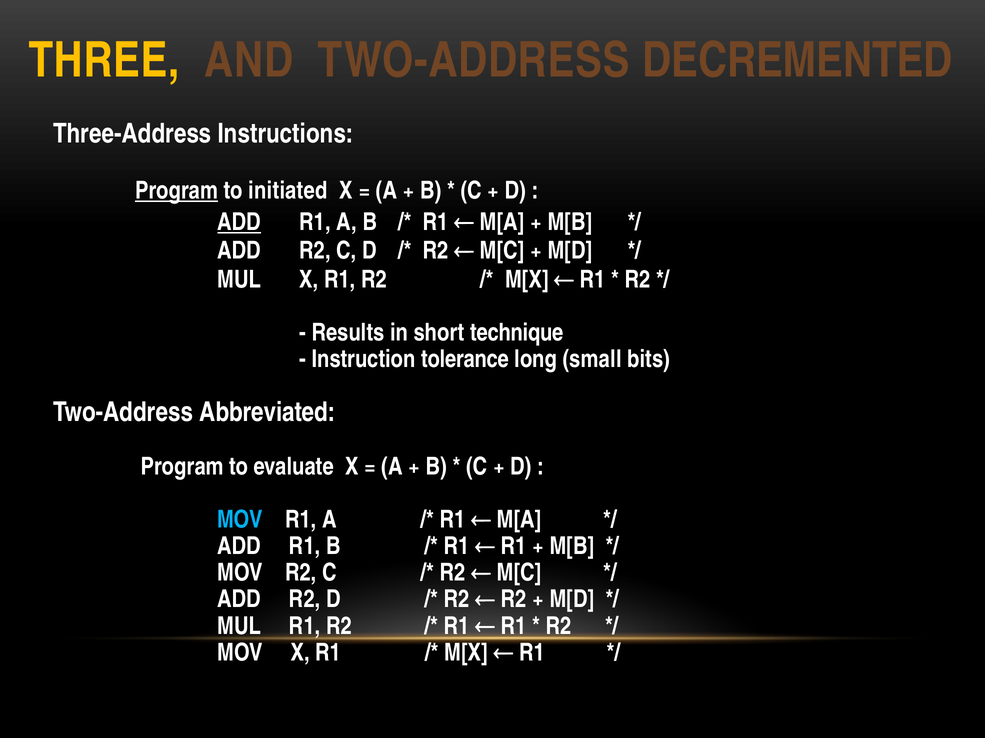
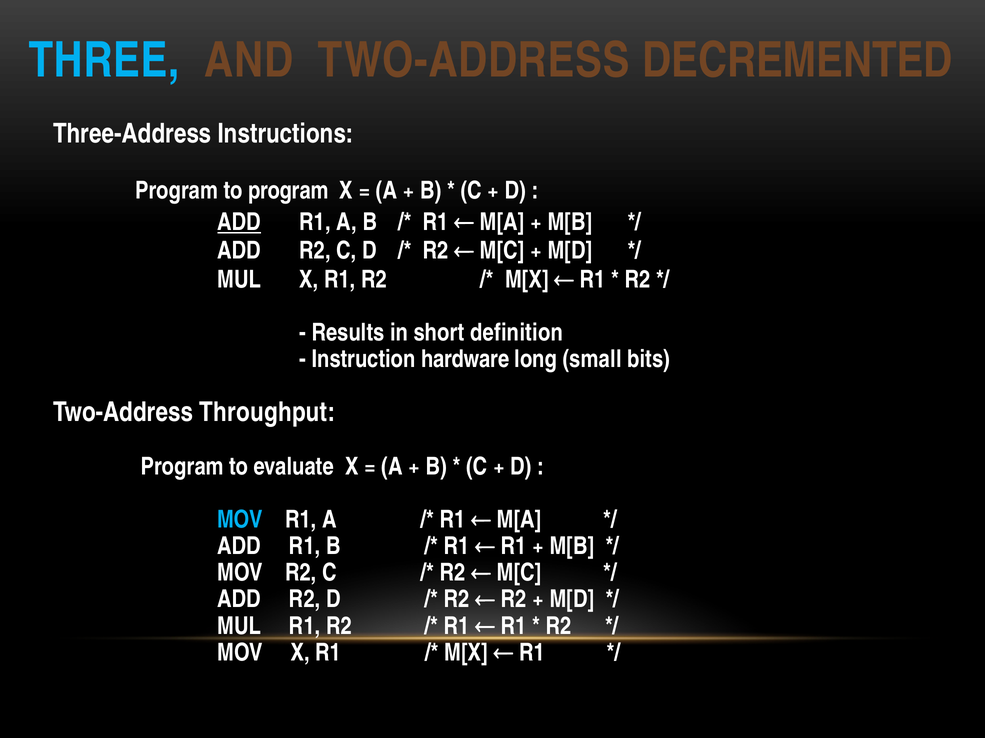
THREE colour: yellow -> light blue
Program at (177, 191) underline: present -> none
to initiated: initiated -> program
technique: technique -> definition
tolerance: tolerance -> hardware
Abbreviated: Abbreviated -> Throughput
